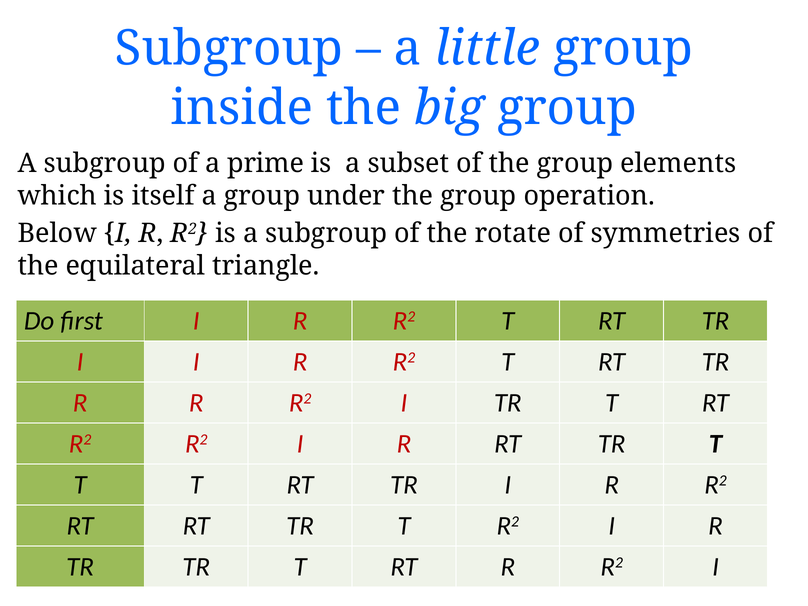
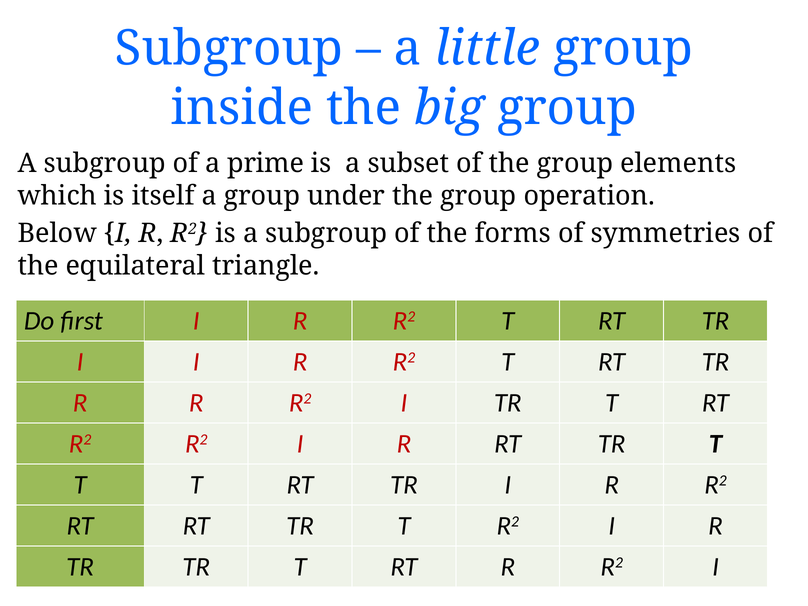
rotate: rotate -> forms
